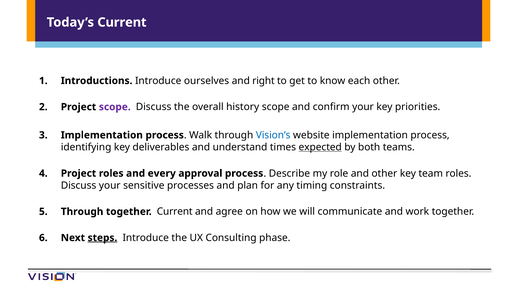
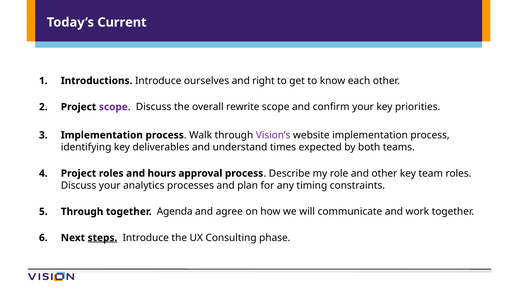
history: history -> rewrite
Vision’s colour: blue -> purple
expected underline: present -> none
every: every -> hours
sensitive: sensitive -> analytics
together Current: Current -> Agenda
